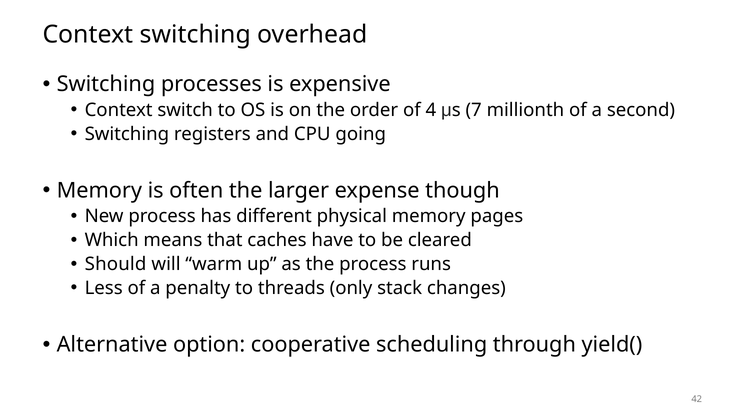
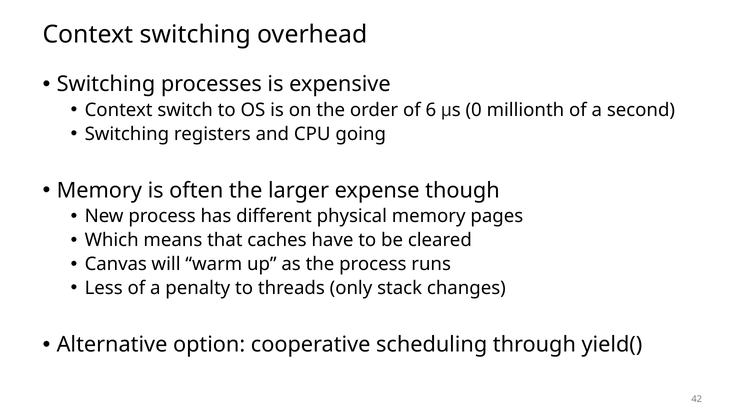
4: 4 -> 6
7: 7 -> 0
Should: Should -> Canvas
